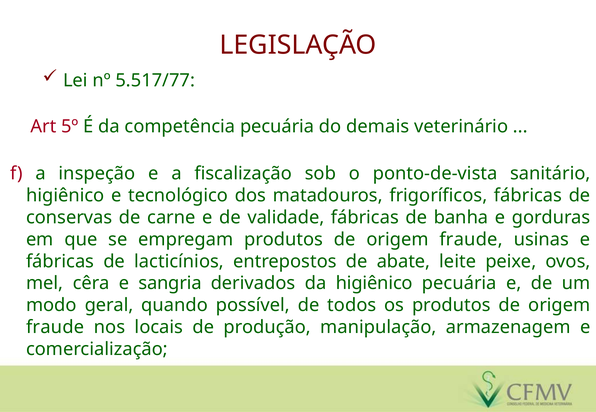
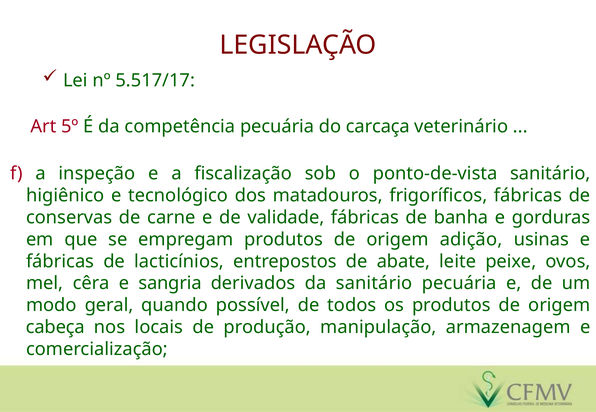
5.517/77: 5.517/77 -> 5.517/17
demais: demais -> carcaça
fraude at (471, 240): fraude -> adição
da higiênico: higiênico -> sanitário
fraude at (55, 328): fraude -> cabeça
